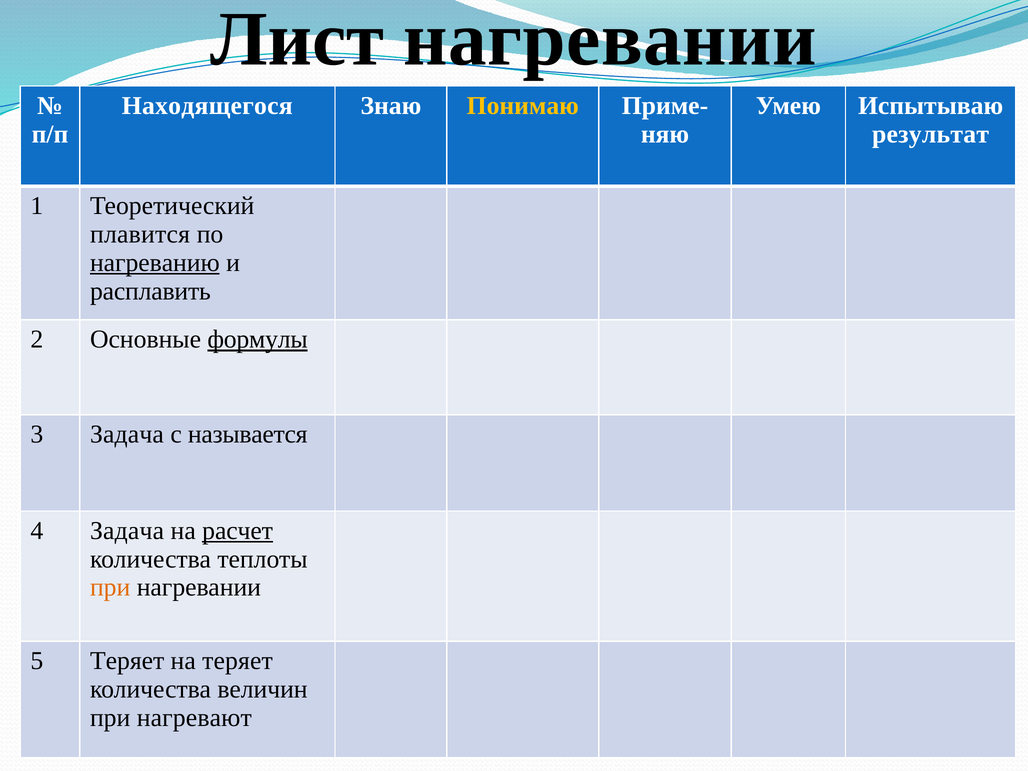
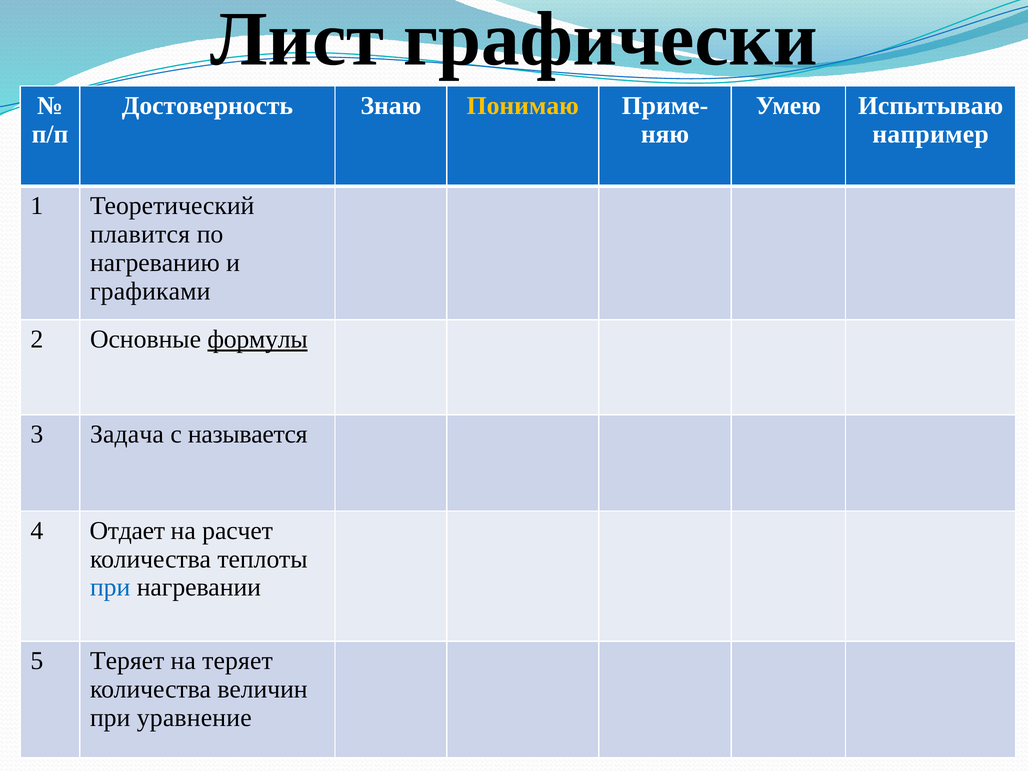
Лист нагревании: нагревании -> графически
Находящегося: Находящегося -> Достоверность
результат: результат -> например
нагреванию underline: present -> none
расплавить: расплавить -> графиками
4 Задача: Задача -> Отдает
расчет underline: present -> none
при at (110, 587) colour: orange -> blue
нагревают: нагревают -> уравнение
